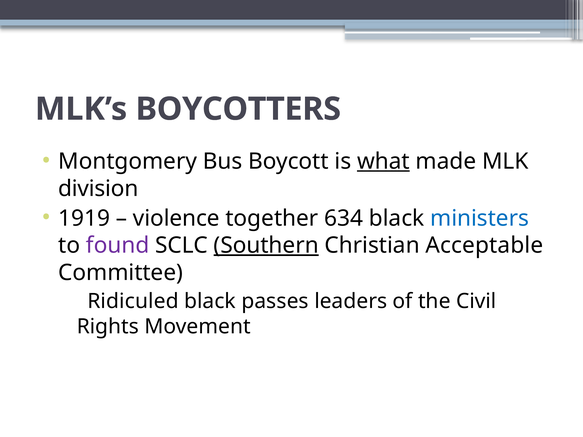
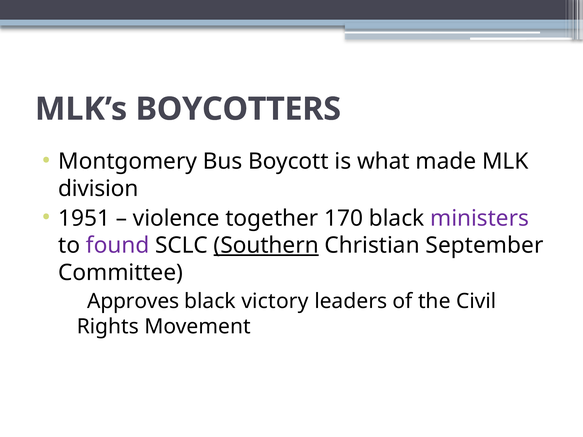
what underline: present -> none
1919: 1919 -> 1951
634: 634 -> 170
ministers colour: blue -> purple
Acceptable: Acceptable -> September
Ridiculed: Ridiculed -> Approves
passes: passes -> victory
